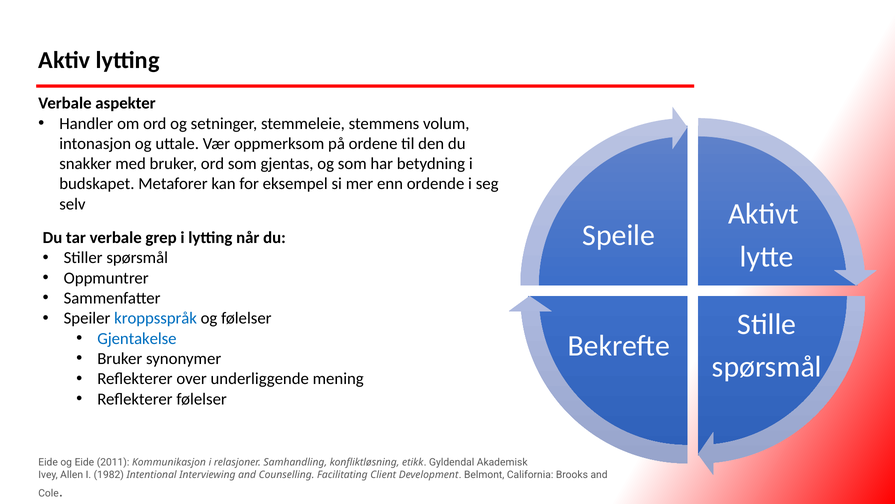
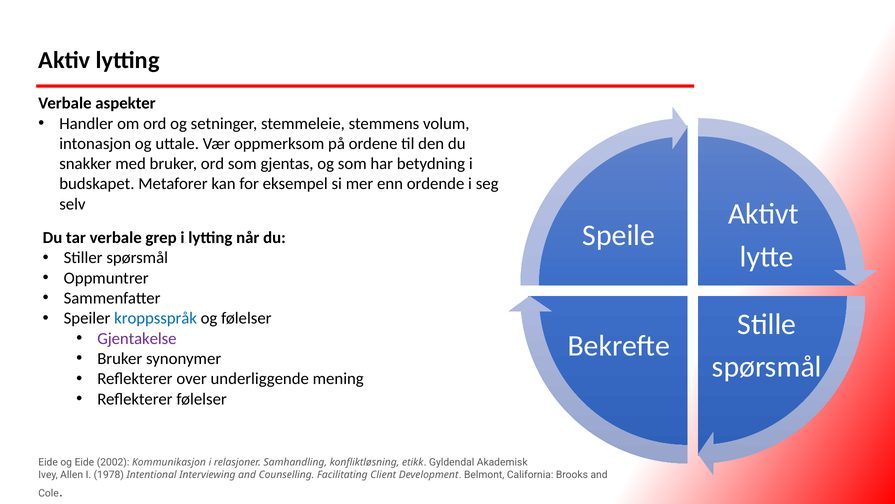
Gjentakelse colour: blue -> purple
2011: 2011 -> 2002
1982: 1982 -> 1978
